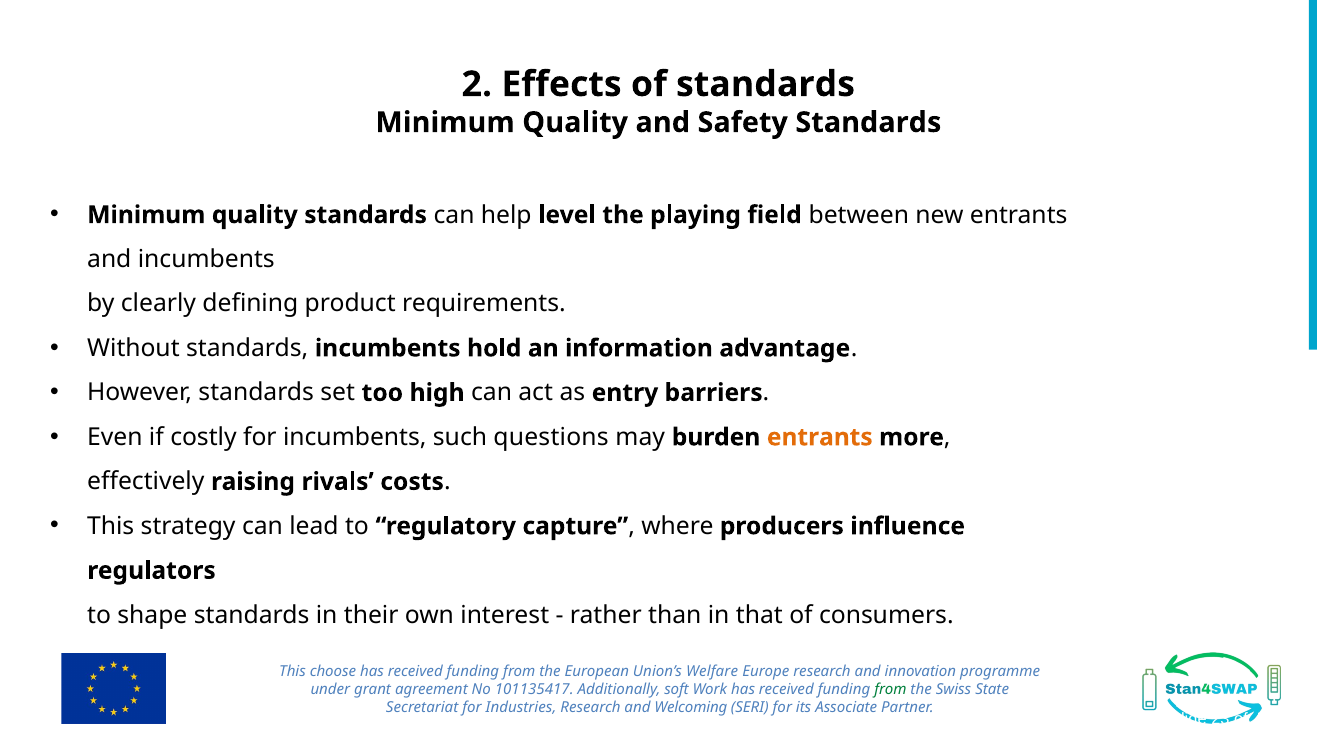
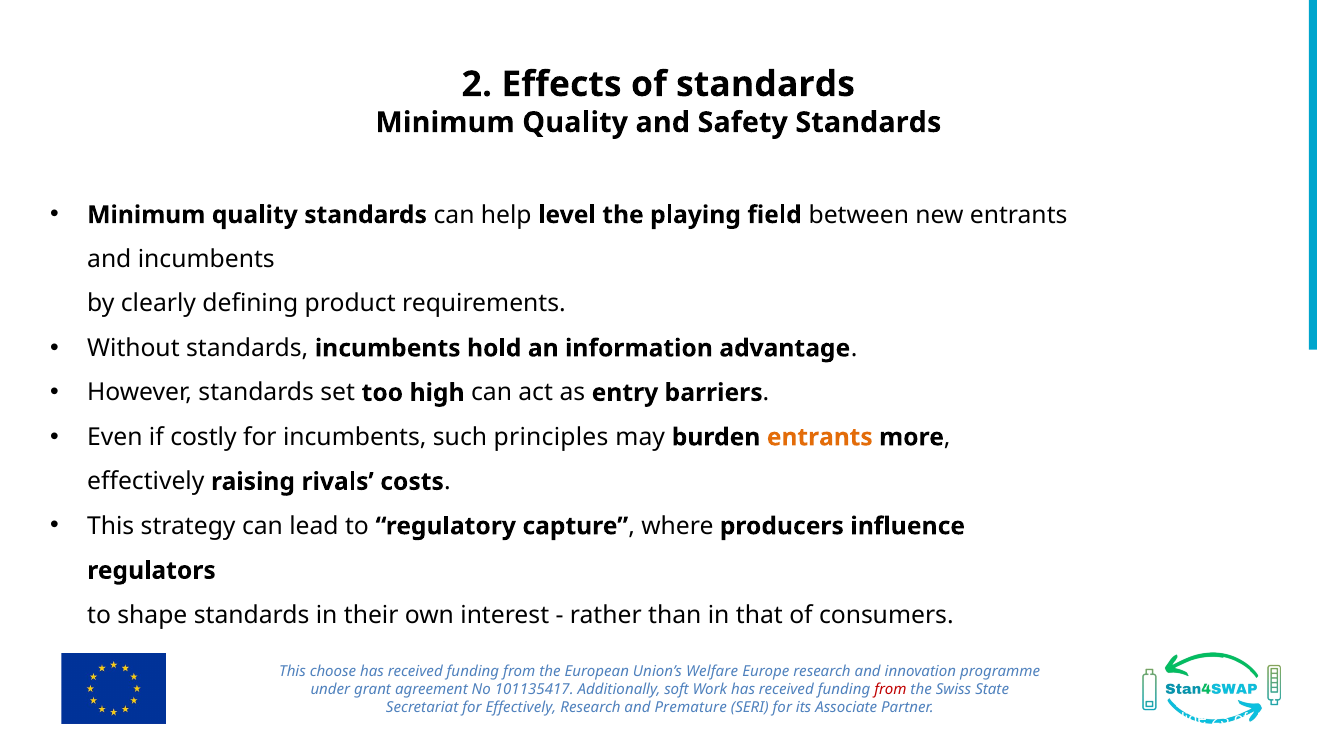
questions: questions -> principles
from at (890, 689) colour: green -> red
for Industries: Industries -> Effectively
Welcoming: Welcoming -> Premature
